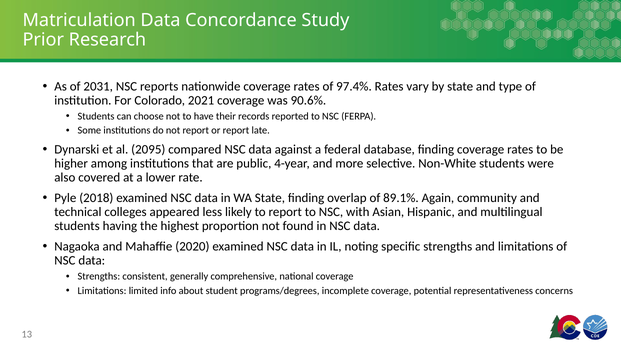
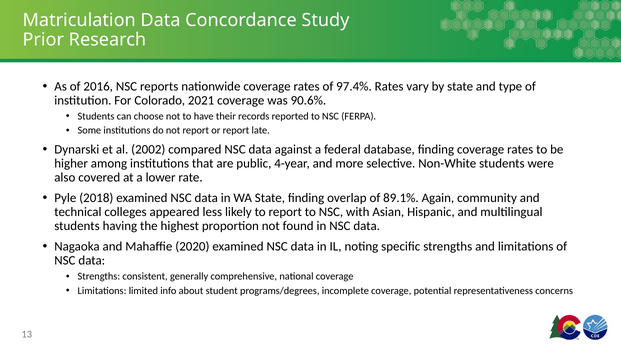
2031: 2031 -> 2016
2095: 2095 -> 2002
